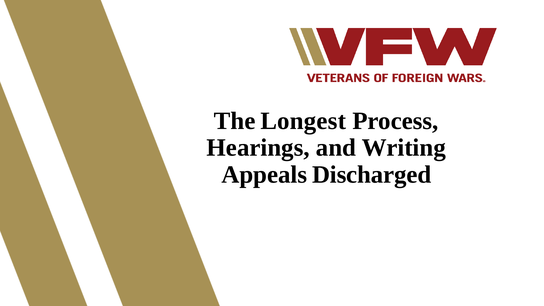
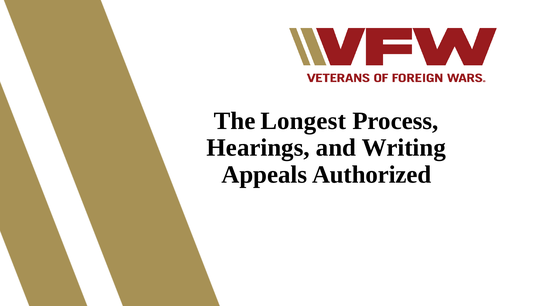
Discharged: Discharged -> Authorized
